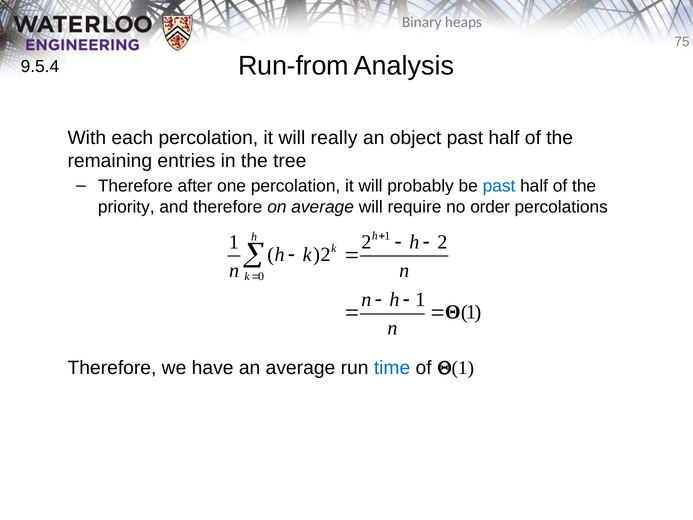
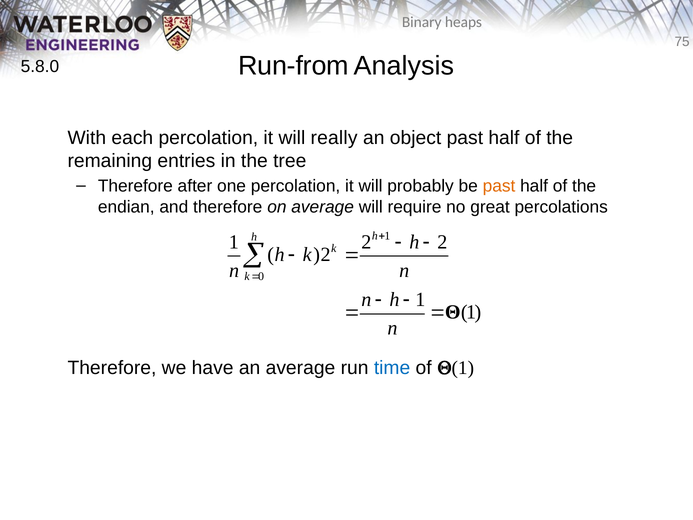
9.5.4: 9.5.4 -> 5.8.0
past at (499, 186) colour: blue -> orange
priority: priority -> endian
order: order -> great
